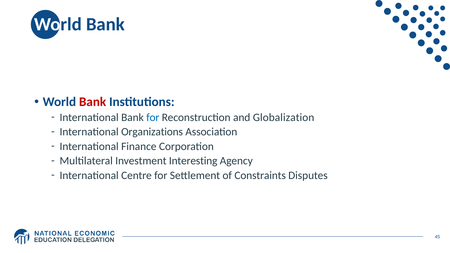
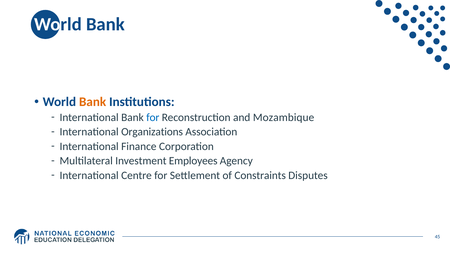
Bank at (93, 102) colour: red -> orange
Globalization: Globalization -> Mozambique
Interesting: Interesting -> Employees
